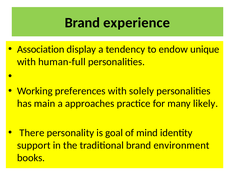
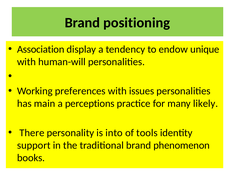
experience: experience -> positioning
human-full: human-full -> human-will
solely: solely -> issues
approaches: approaches -> perceptions
goal: goal -> into
mind: mind -> tools
environment: environment -> phenomenon
